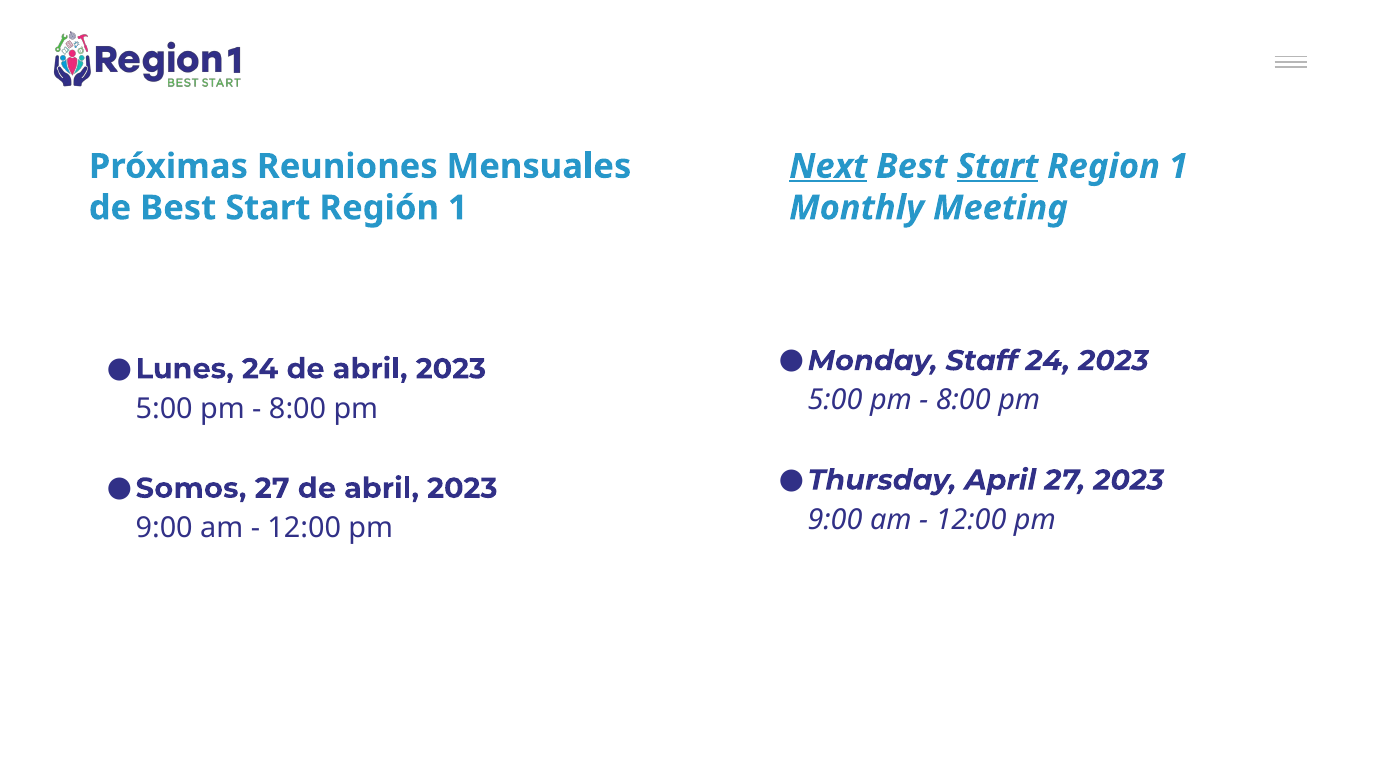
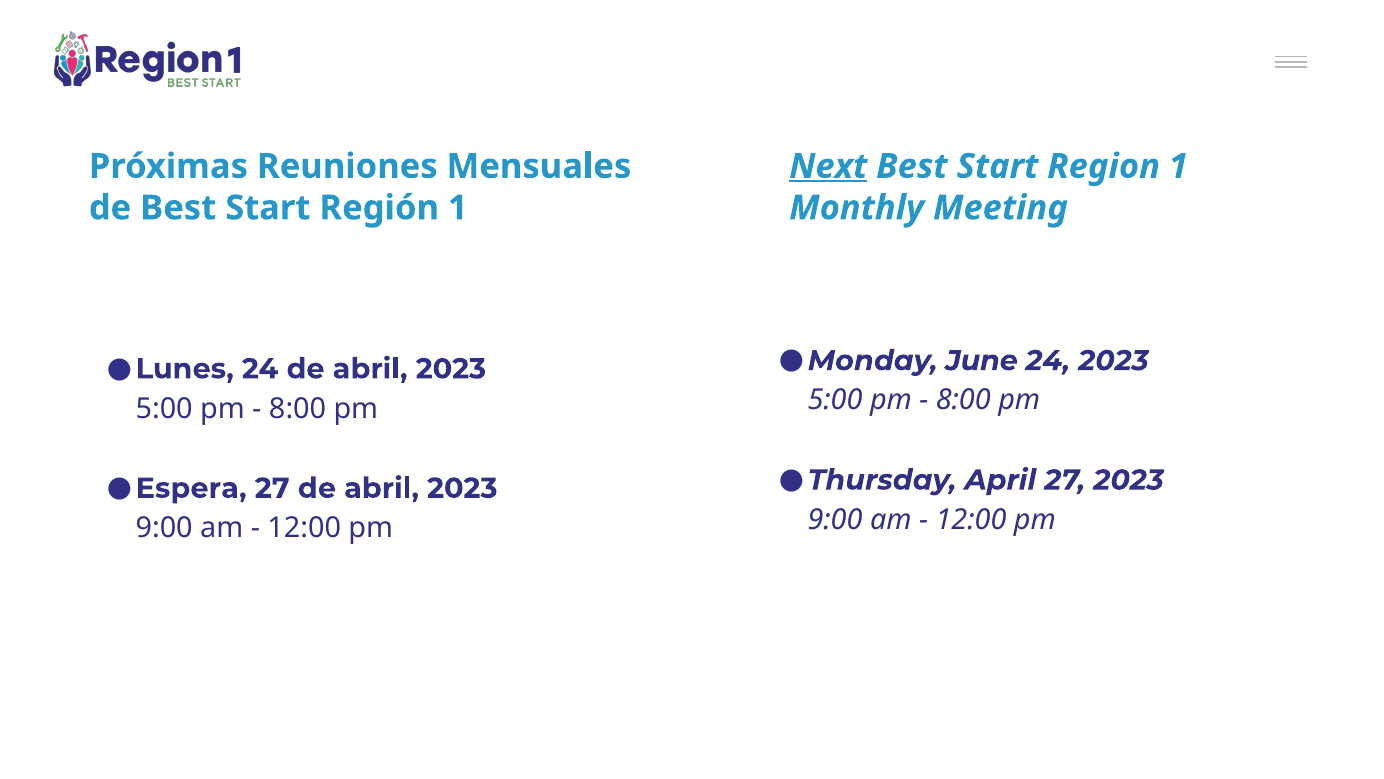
Start at (997, 166) underline: present -> none
Staff: Staff -> June
Somos: Somos -> Espera
